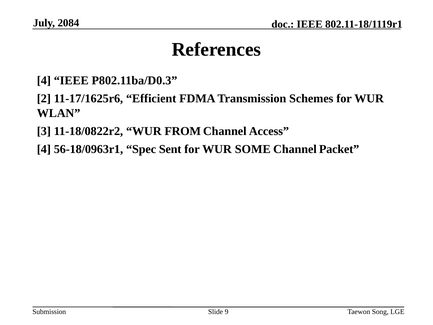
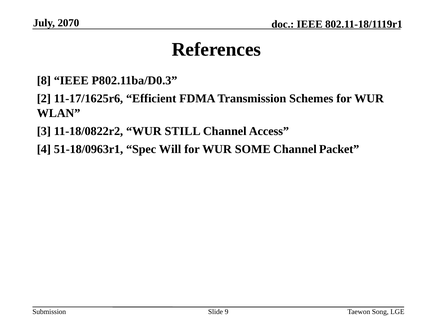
2084: 2084 -> 2070
4 at (44, 81): 4 -> 8
FROM: FROM -> STILL
56-18/0963r1: 56-18/0963r1 -> 51-18/0963r1
Sent: Sent -> Will
